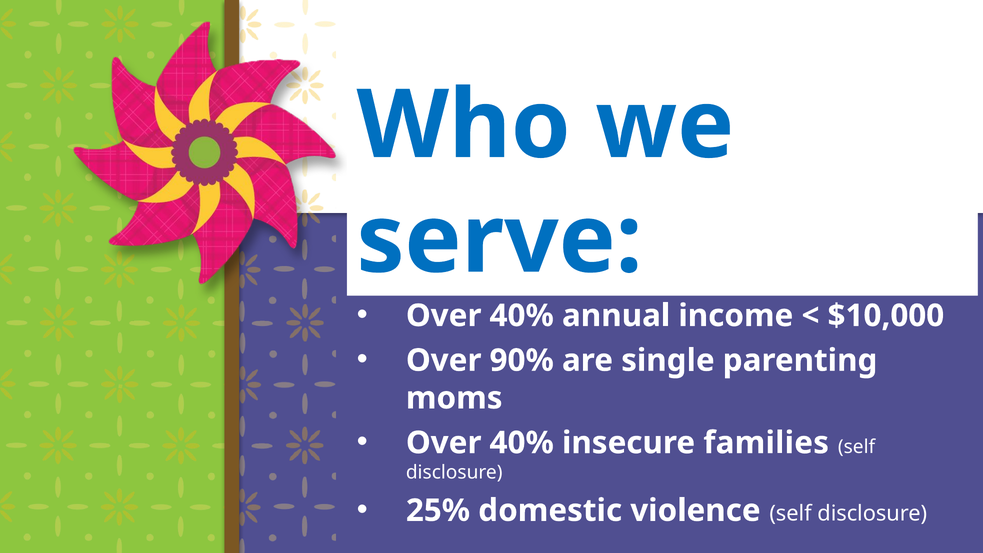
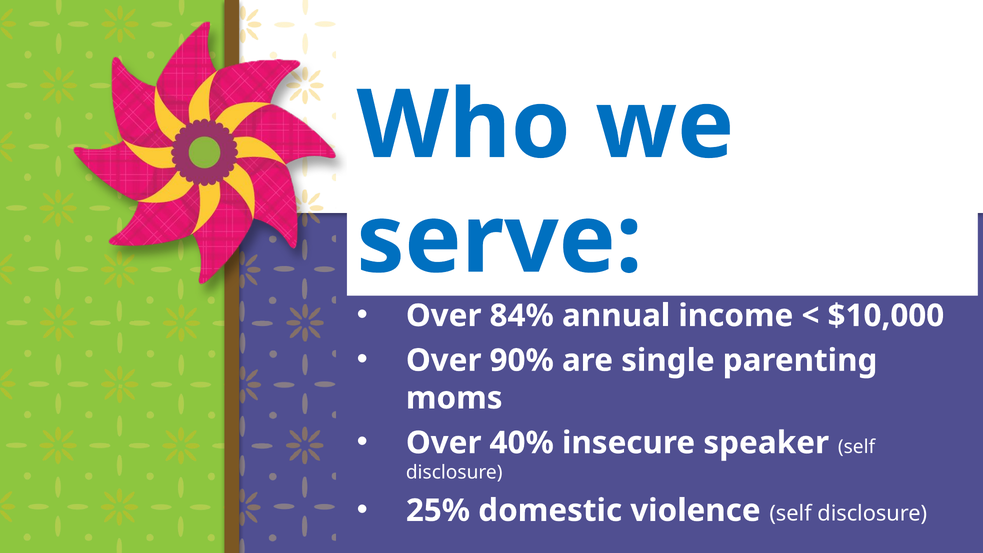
40% at (522, 316): 40% -> 84%
families: families -> speaker
